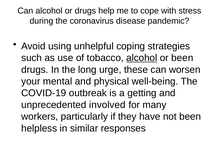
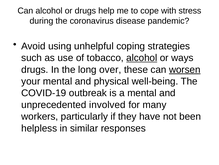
or been: been -> ways
urge: urge -> over
worsen underline: none -> present
a getting: getting -> mental
